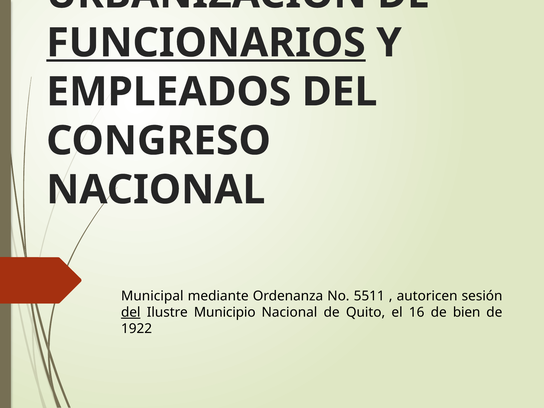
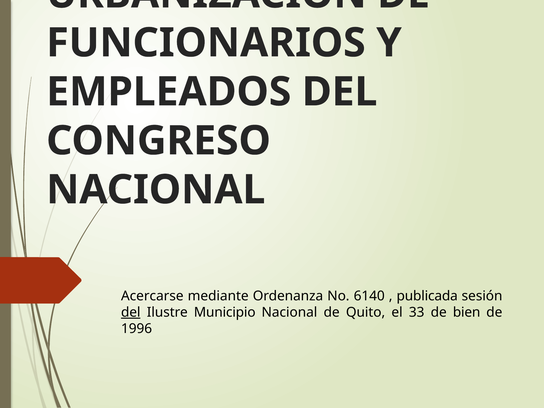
FUNCIONARIOS underline: present -> none
Municipal: Municipal -> Acercarse
5511: 5511 -> 6140
autoricen: autoricen -> publicada
16: 16 -> 33
1922: 1922 -> 1996
